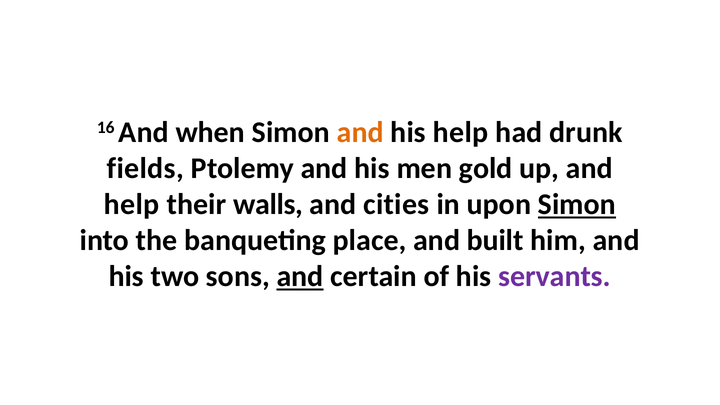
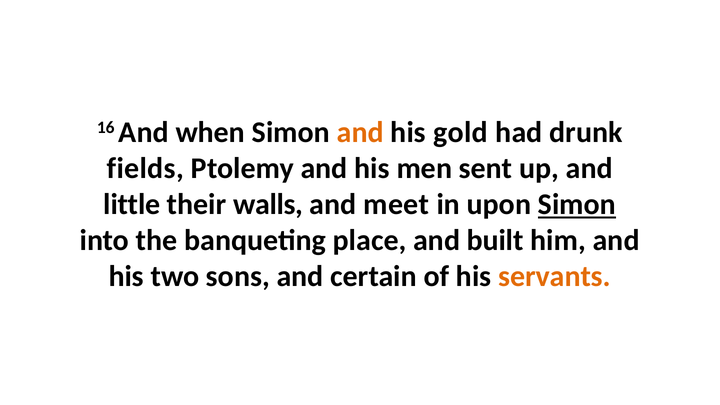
his help: help -> gold
gold: gold -> sent
help at (132, 205): help -> little
cities: cities -> meet
and at (300, 277) underline: present -> none
servants colour: purple -> orange
